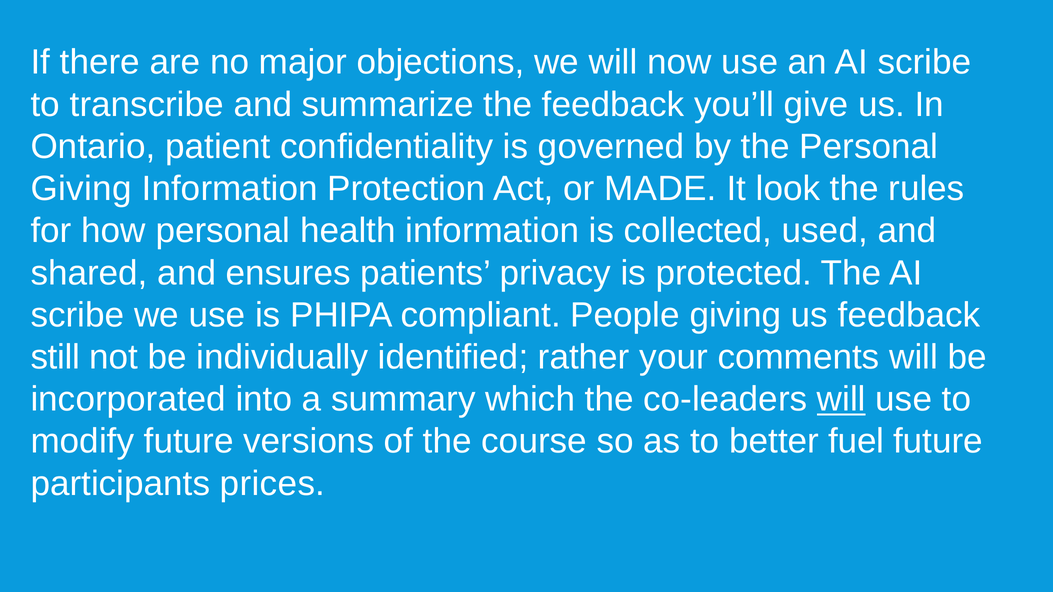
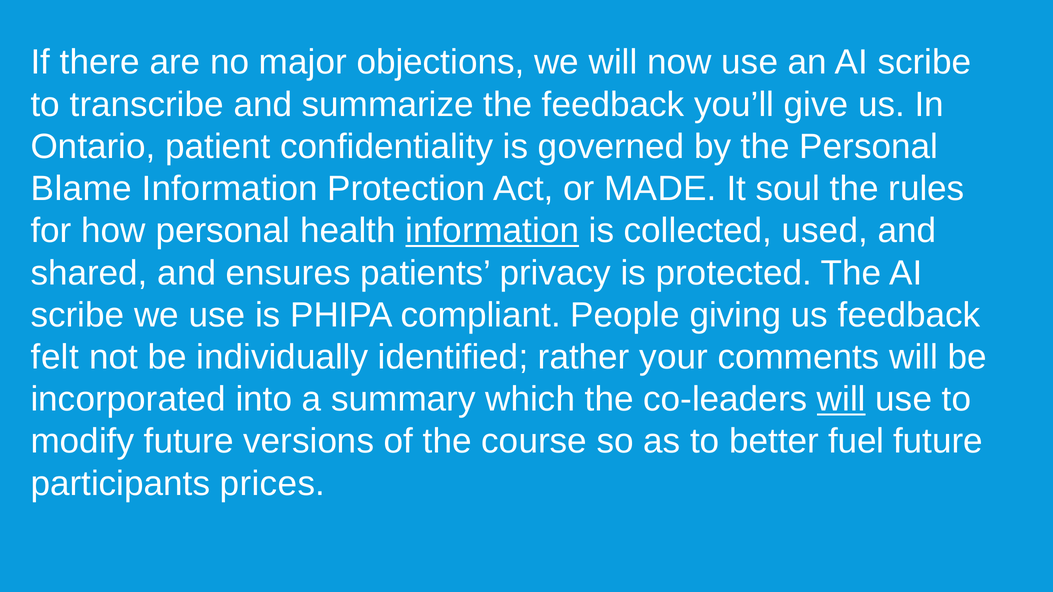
Giving at (81, 189): Giving -> Blame
look: look -> soul
information at (492, 231) underline: none -> present
still: still -> felt
